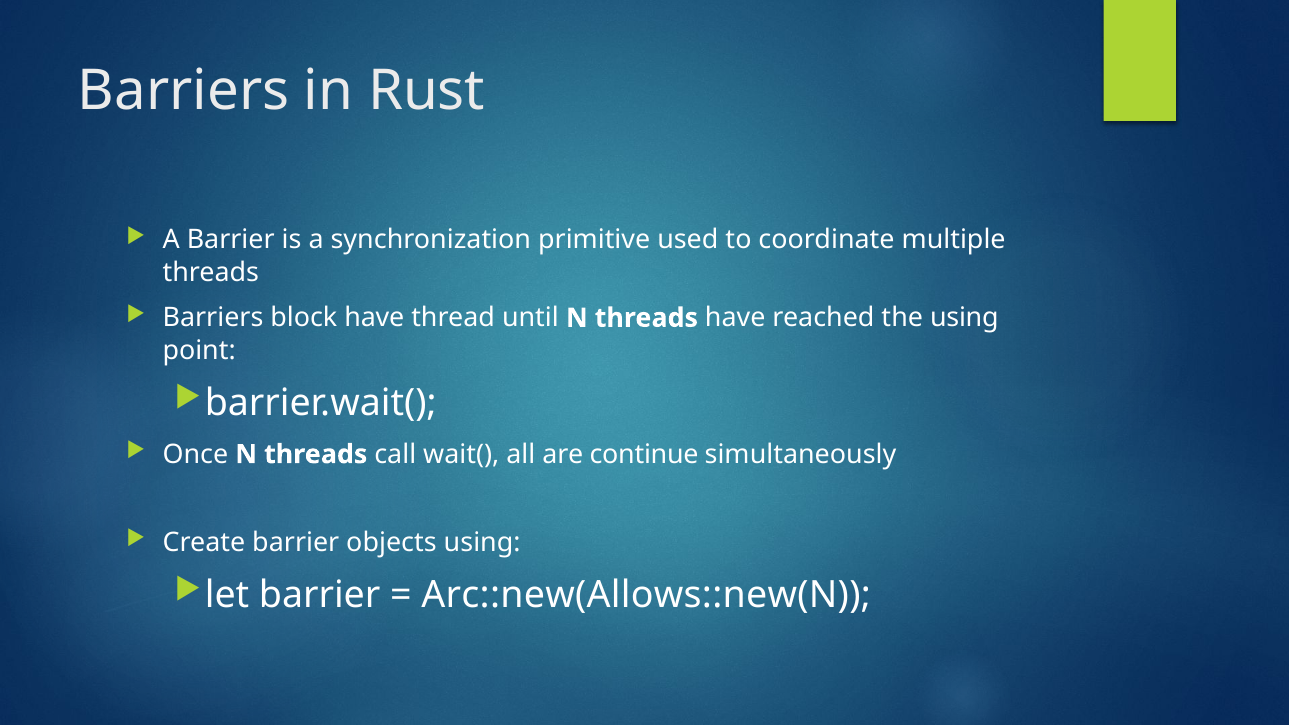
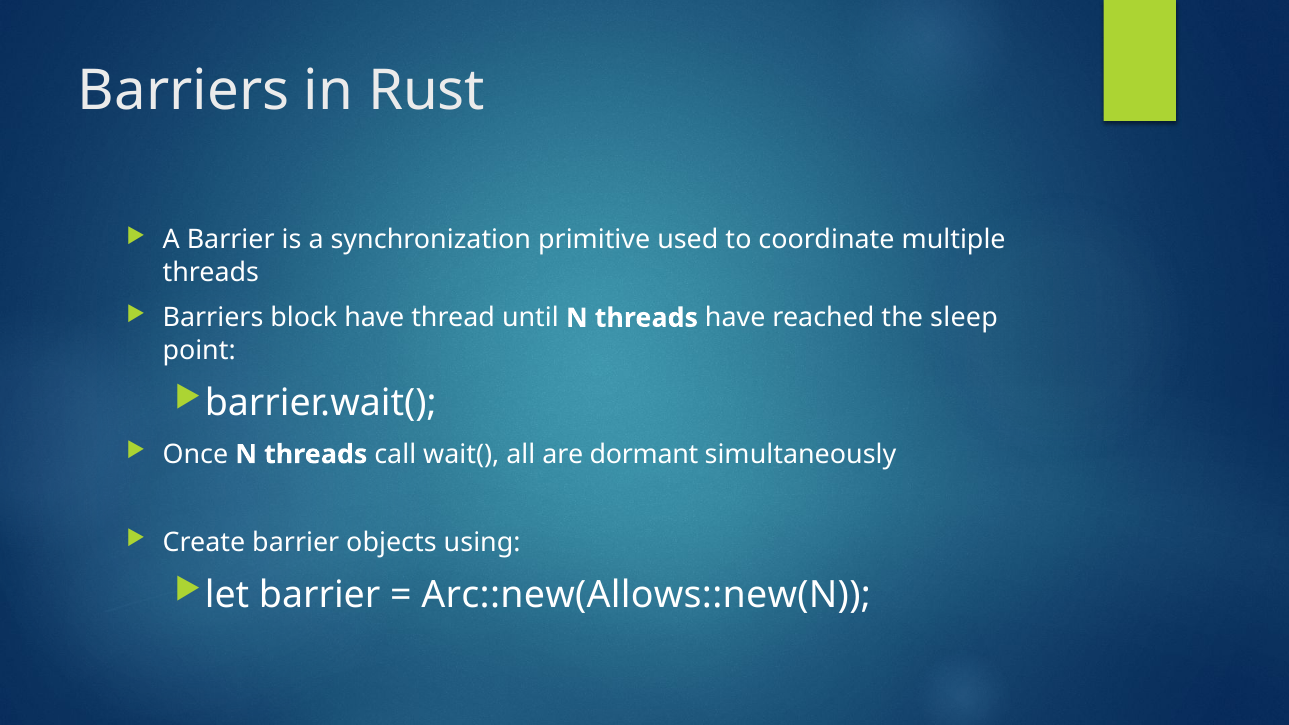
the using: using -> sleep
continue: continue -> dormant
